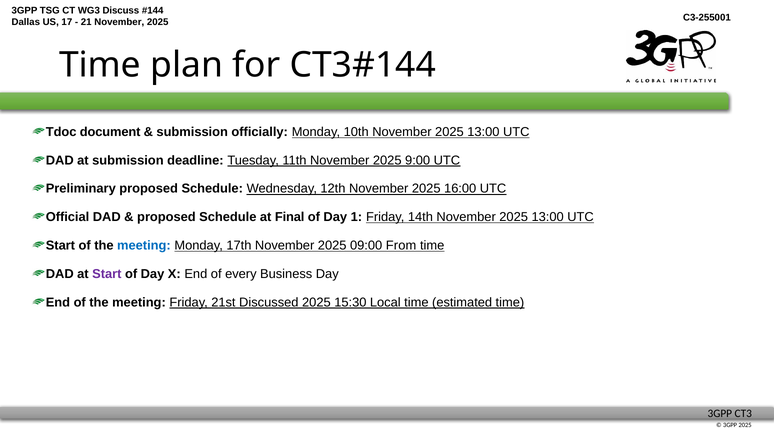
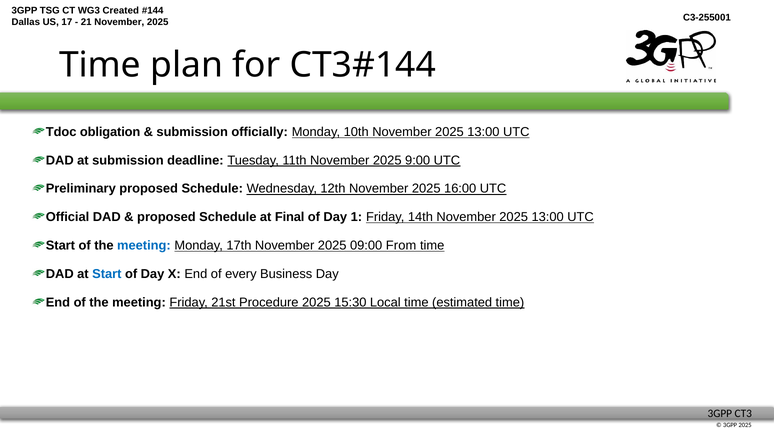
Discuss: Discuss -> Created
document: document -> obligation
Start at (107, 274) colour: purple -> blue
Discussed: Discussed -> Procedure
